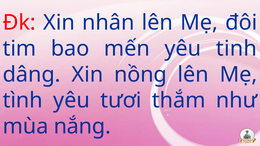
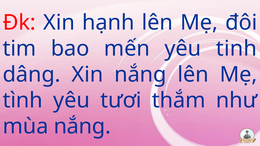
nhân: nhân -> hạnh
Xin nồng: nồng -> nắng
